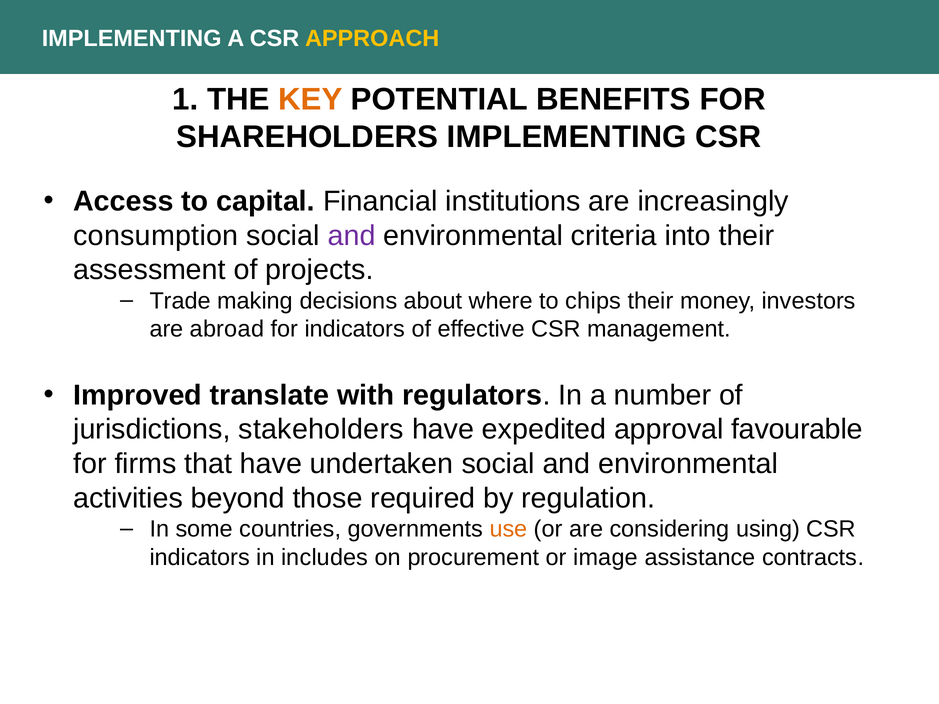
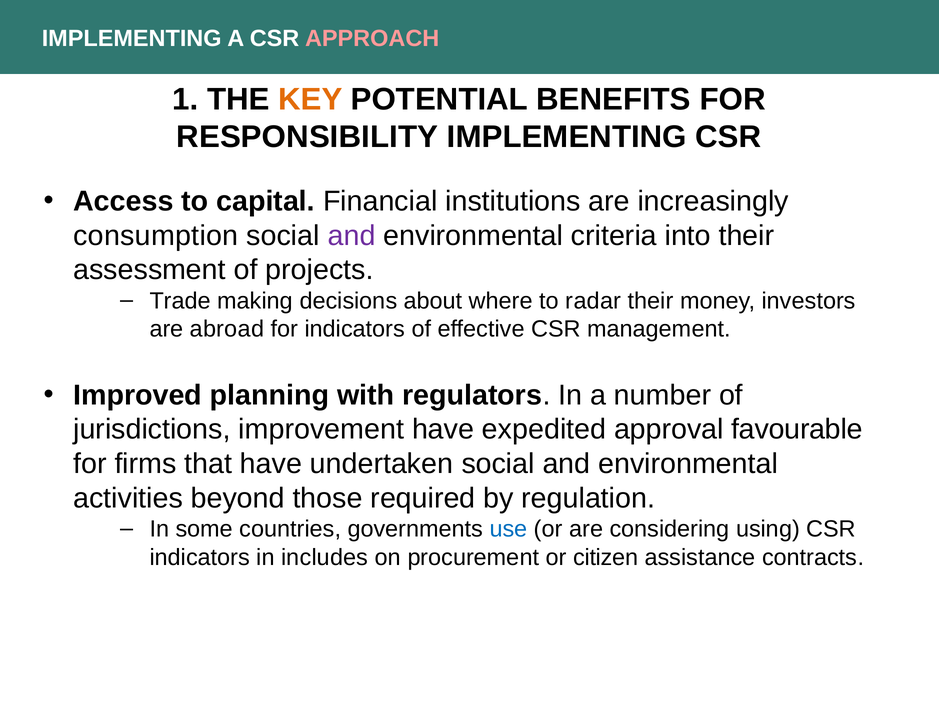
APPROACH colour: yellow -> pink
SHAREHOLDERS: SHAREHOLDERS -> RESPONSIBILITY
chips: chips -> radar
translate: translate -> planning
stakeholders: stakeholders -> improvement
use colour: orange -> blue
image: image -> citizen
